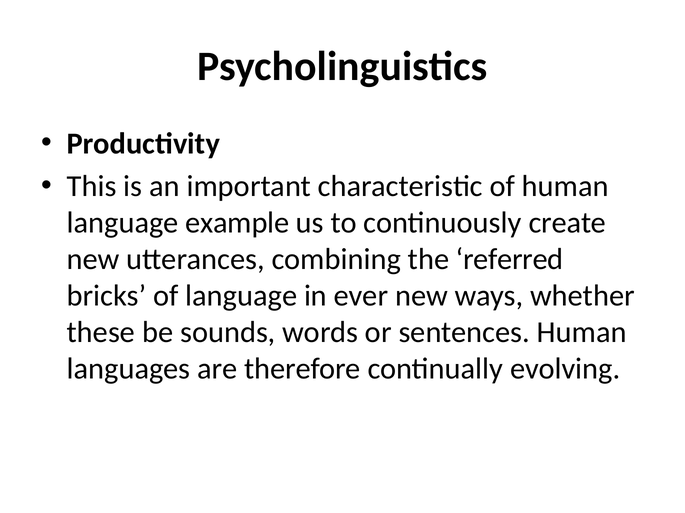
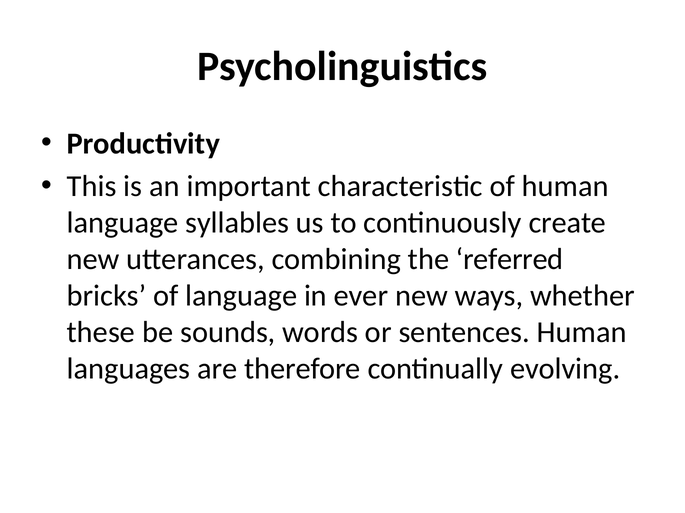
example: example -> syllables
